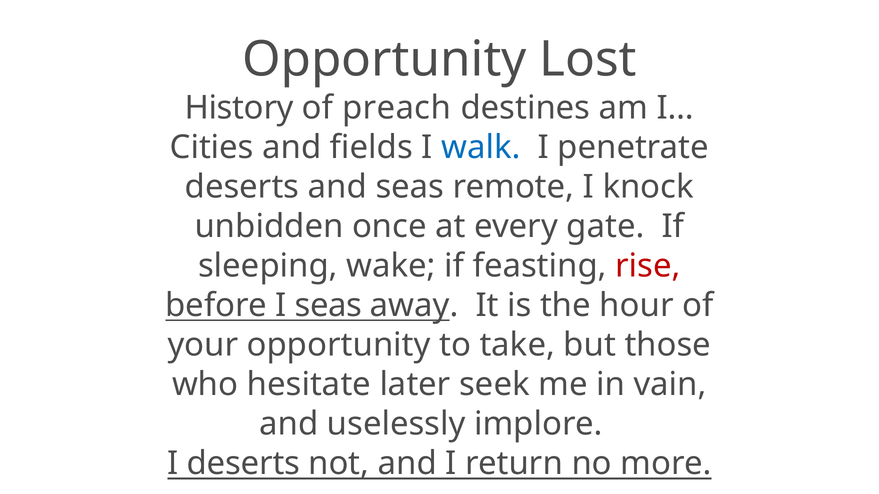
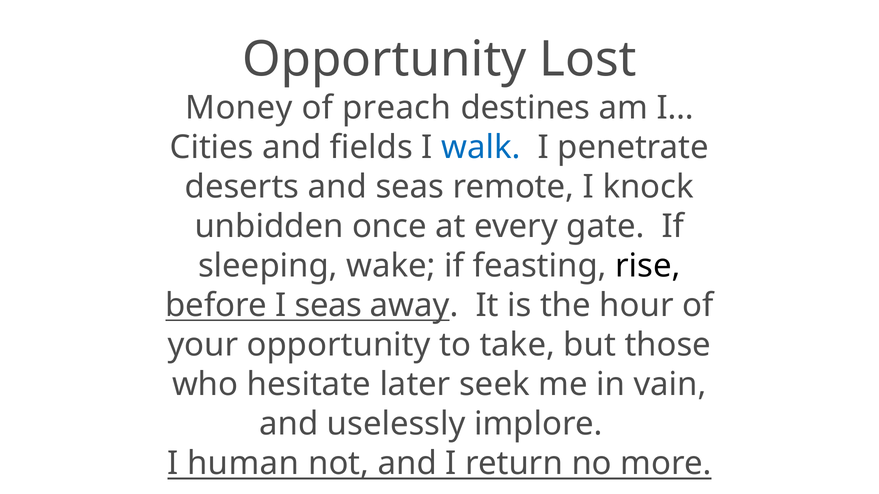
History: History -> Money
rise colour: red -> black
I deserts: deserts -> human
